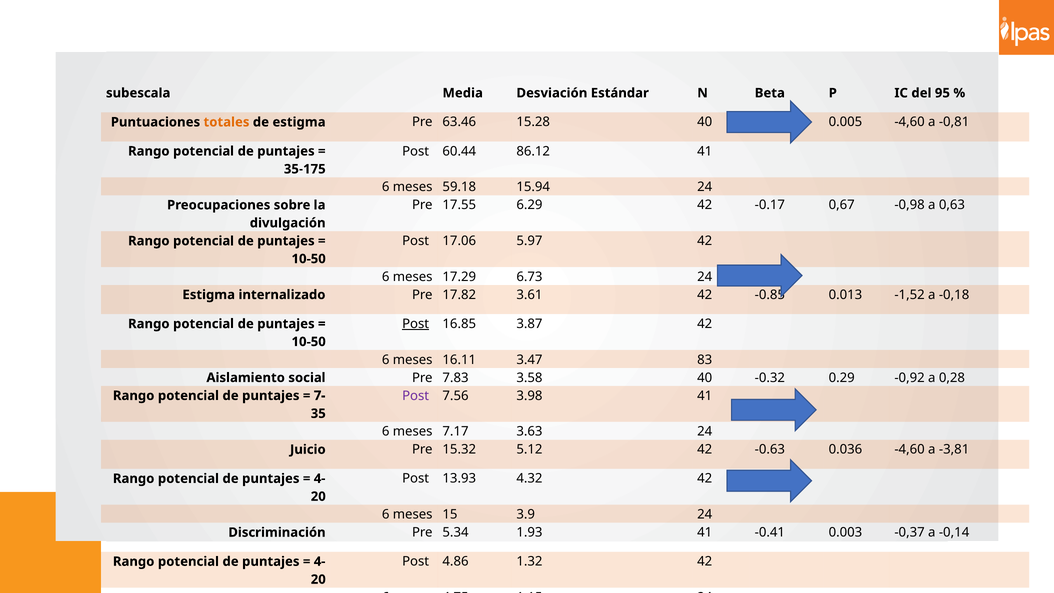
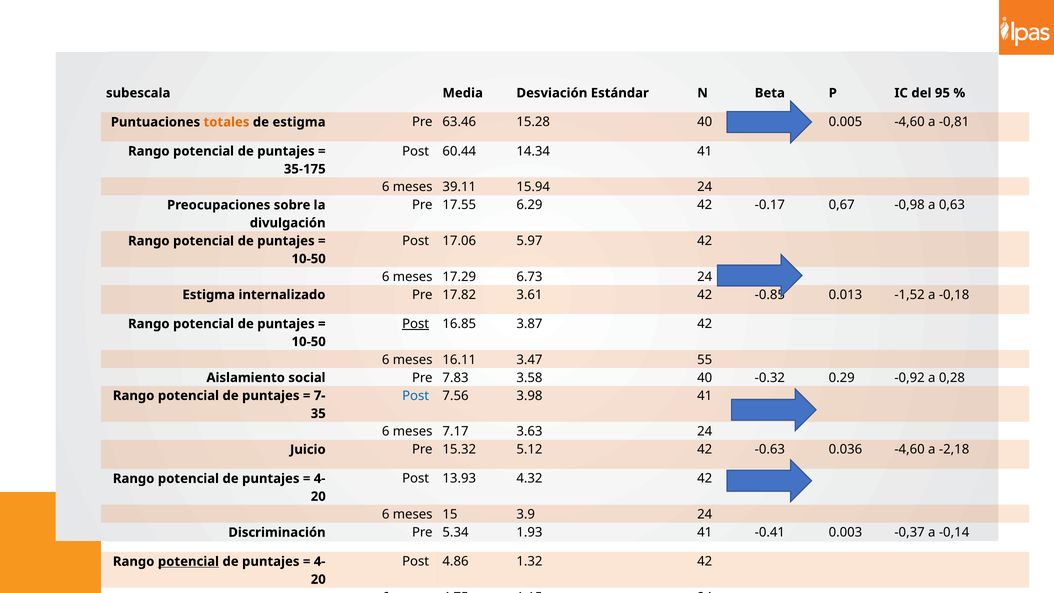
86.12: 86.12 -> 14.34
59.18: 59.18 -> 39.11
83: 83 -> 55
Post at (416, 396) colour: purple -> blue
-3,81: -3,81 -> -2,18
potencial at (188, 561) underline: none -> present
